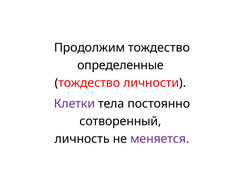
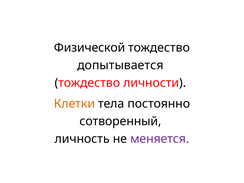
Продолжим: Продолжим -> Физической
определенные: определенные -> допытывается
Клетки colour: purple -> orange
